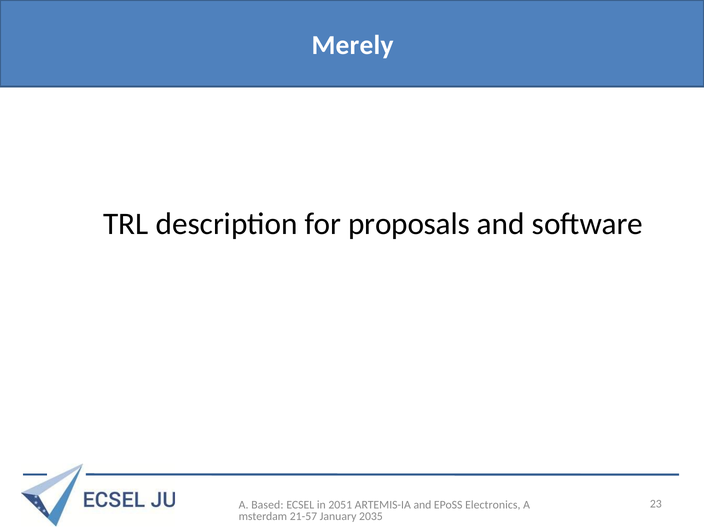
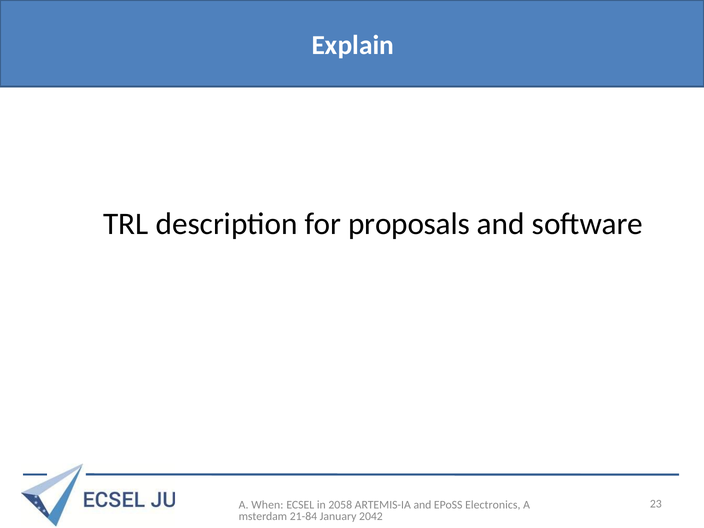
Merely: Merely -> Explain
Based: Based -> When
2051: 2051 -> 2058
21-57: 21-57 -> 21-84
2035: 2035 -> 2042
